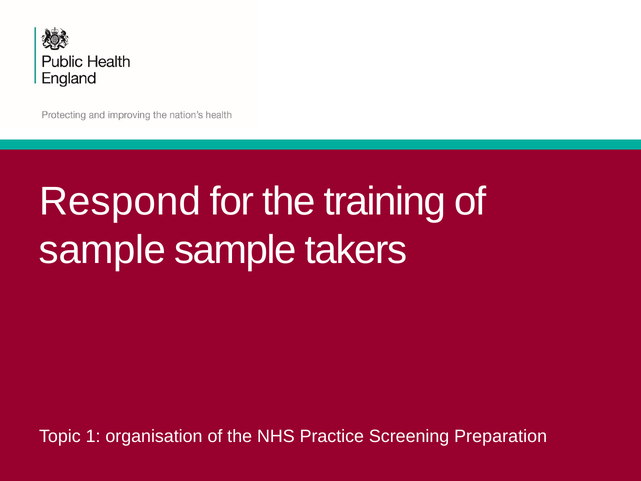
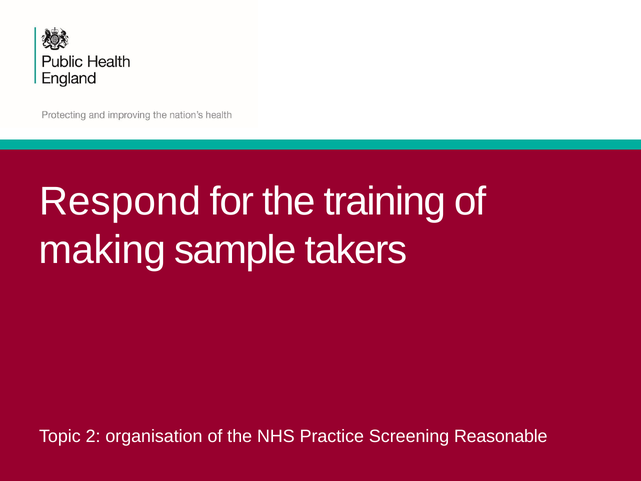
sample at (102, 250): sample -> making
1: 1 -> 2
Preparation: Preparation -> Reasonable
